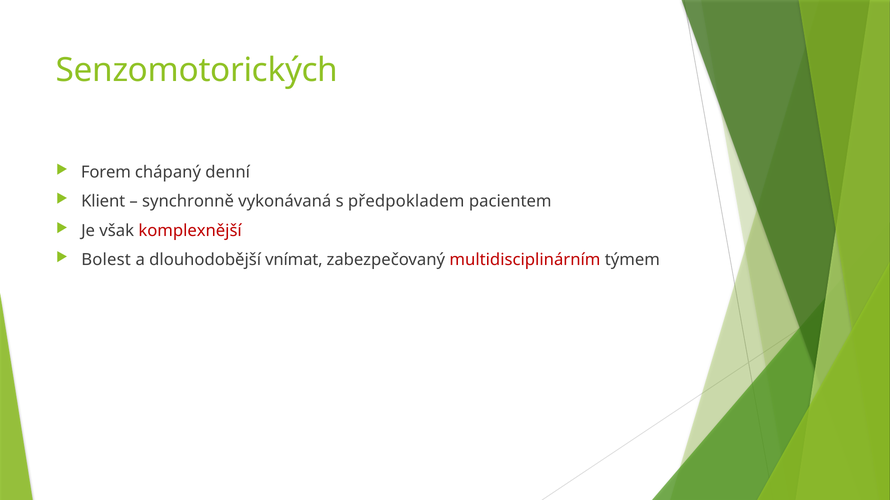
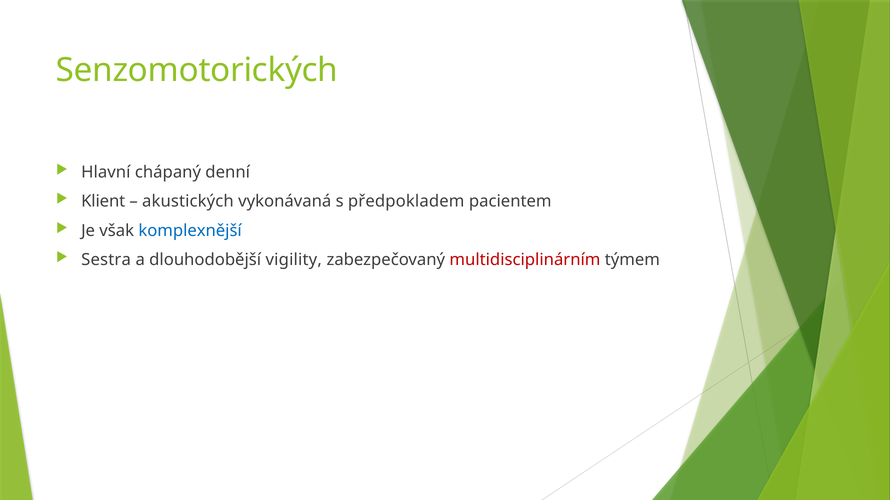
Forem: Forem -> Hlavní
synchronně: synchronně -> akustických
komplexnější colour: red -> blue
Bolest: Bolest -> Sestra
vnímat: vnímat -> vigility
